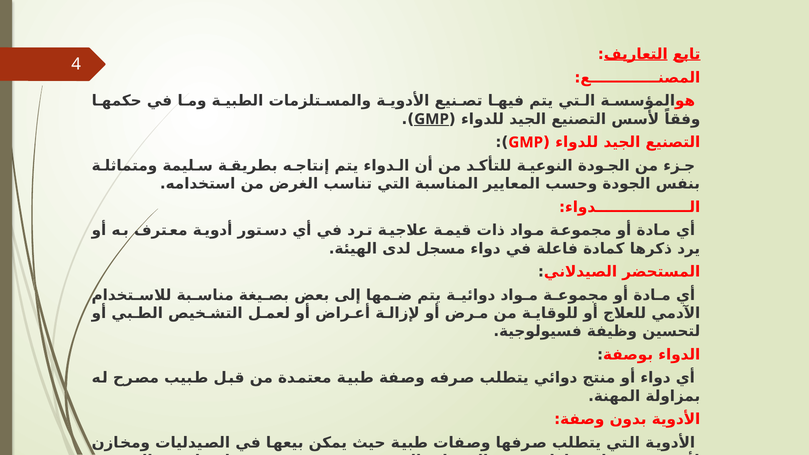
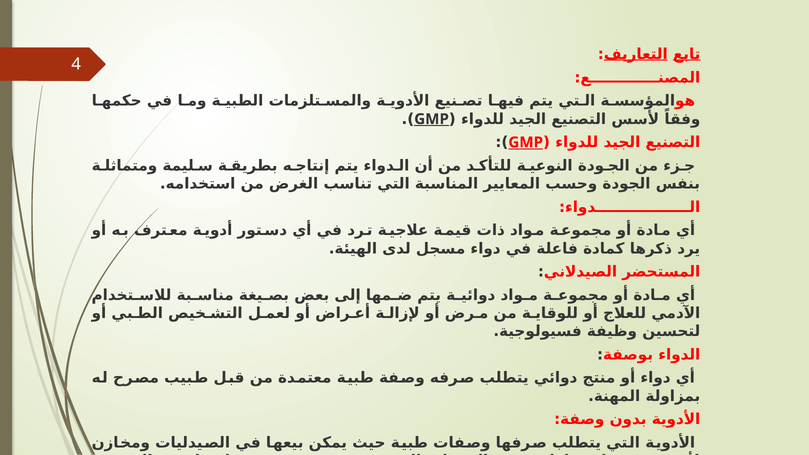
GMP at (526, 142) underline: none -> present
